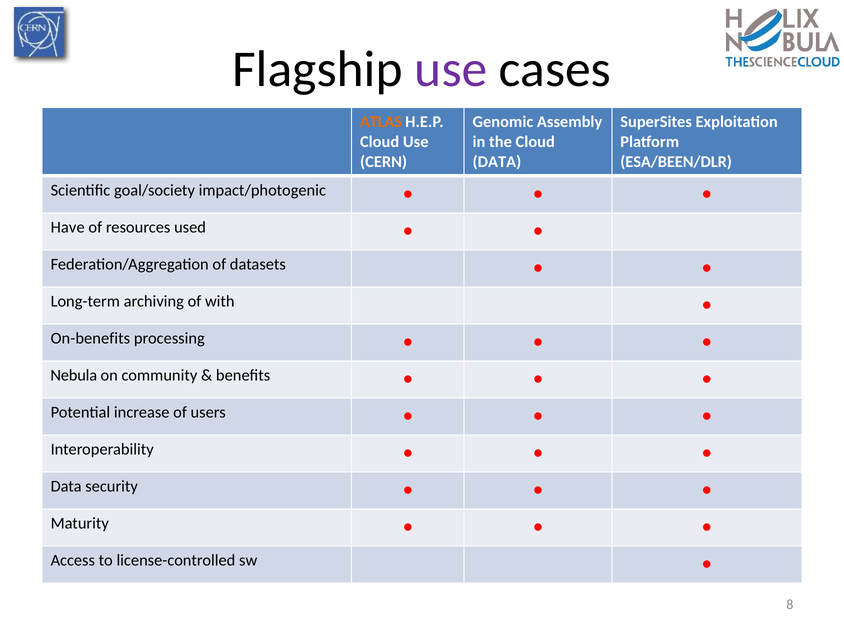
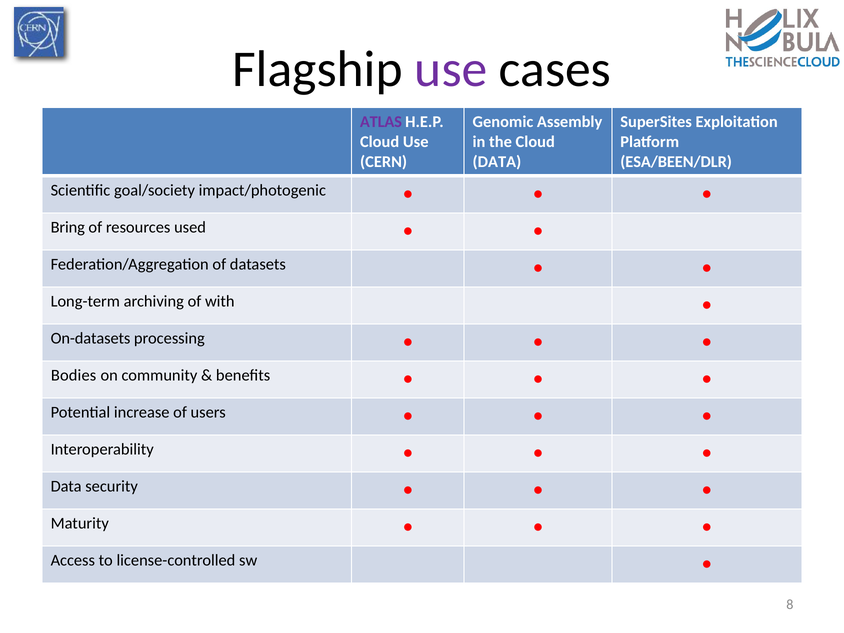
ATLAS colour: orange -> purple
Have: Have -> Bring
On-benefits: On-benefits -> On-datasets
Nebula: Nebula -> Bodies
